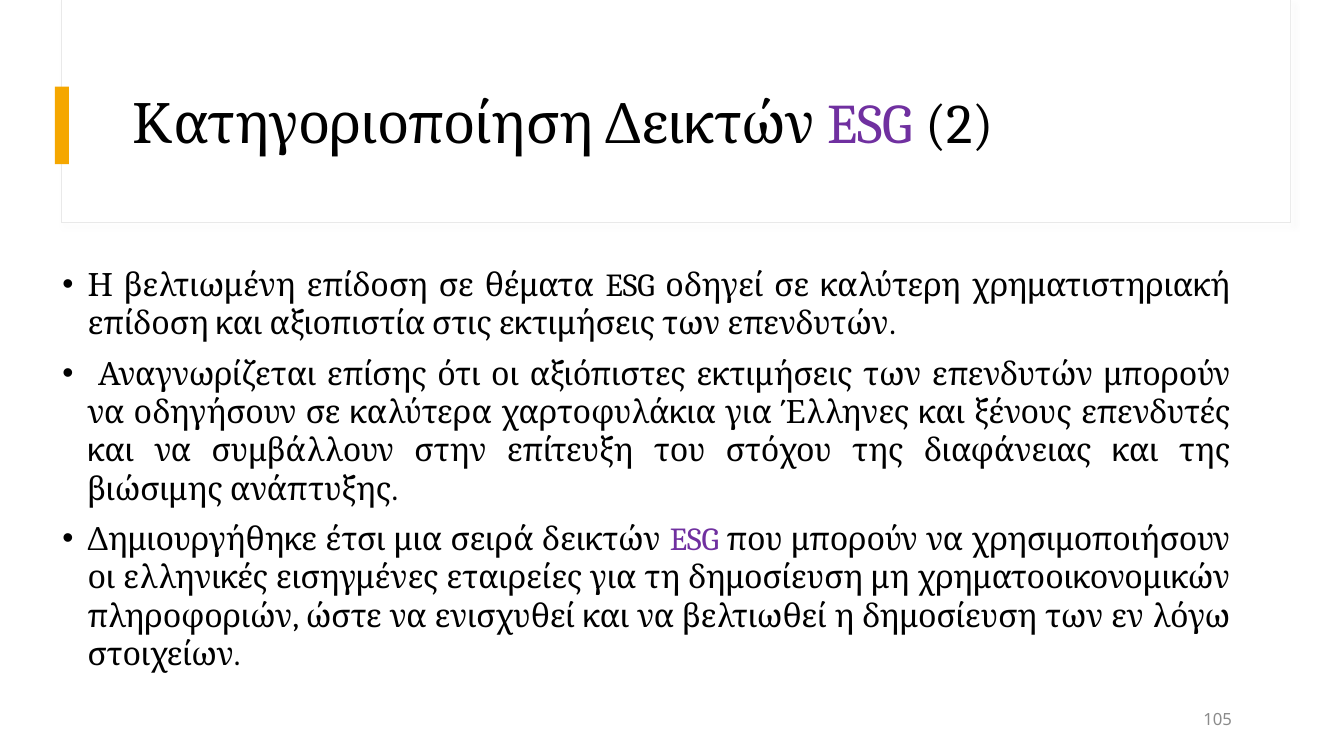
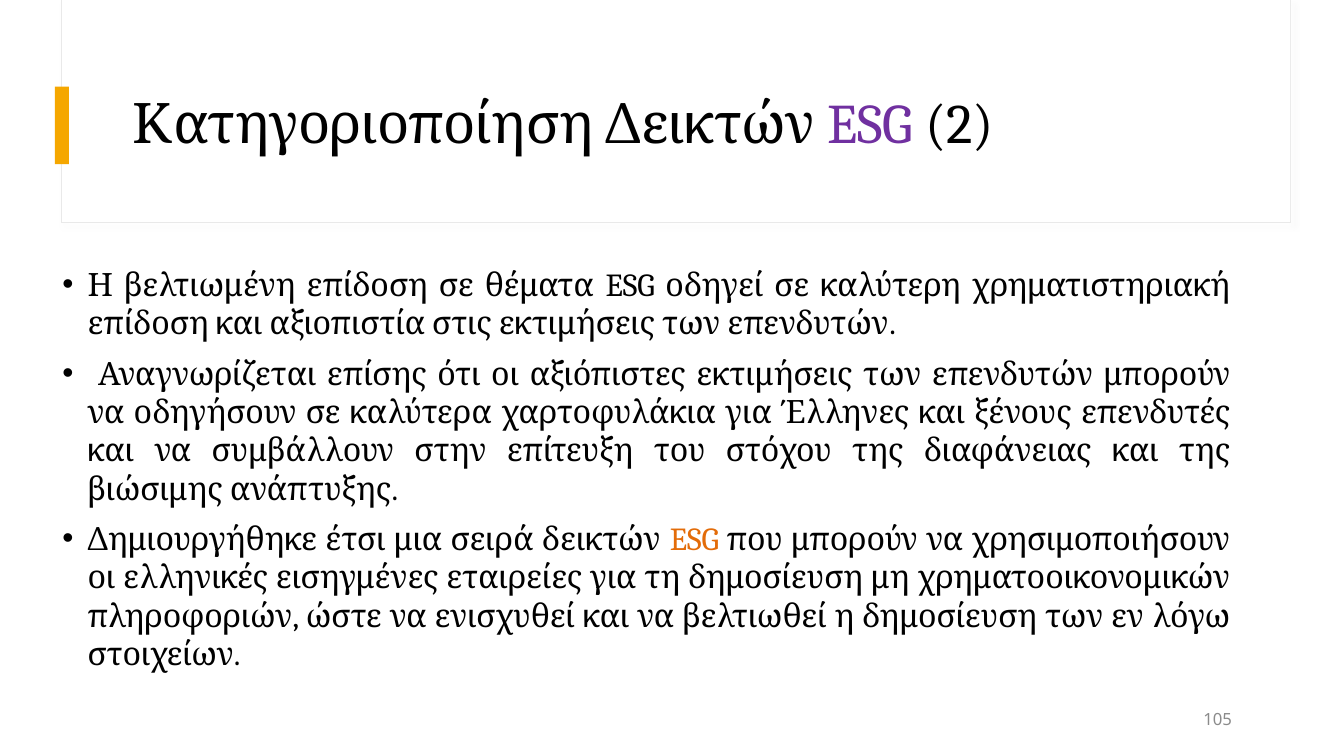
ESG at (694, 540) colour: purple -> orange
